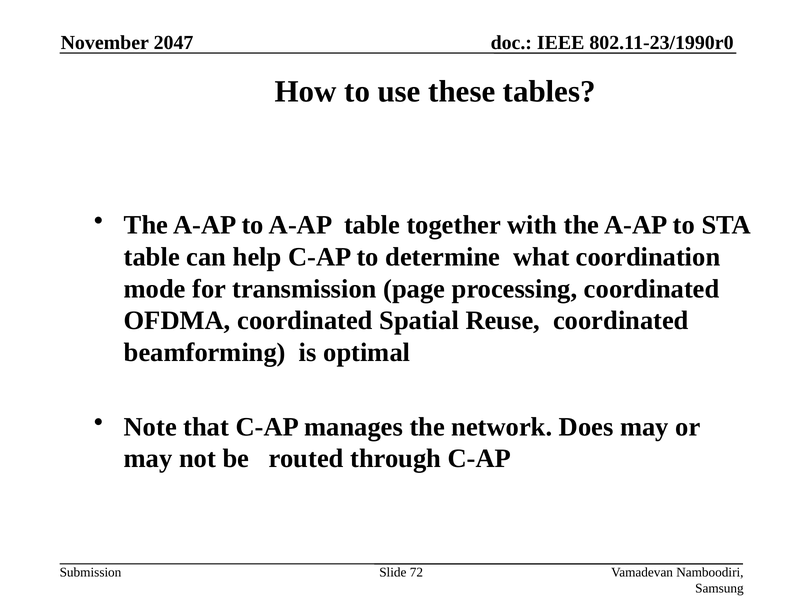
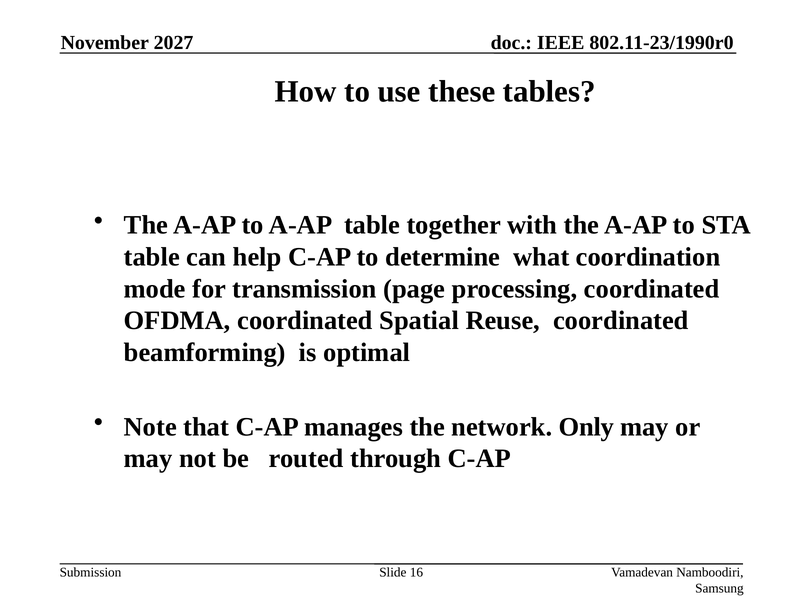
2047: 2047 -> 2027
Does: Does -> Only
72: 72 -> 16
